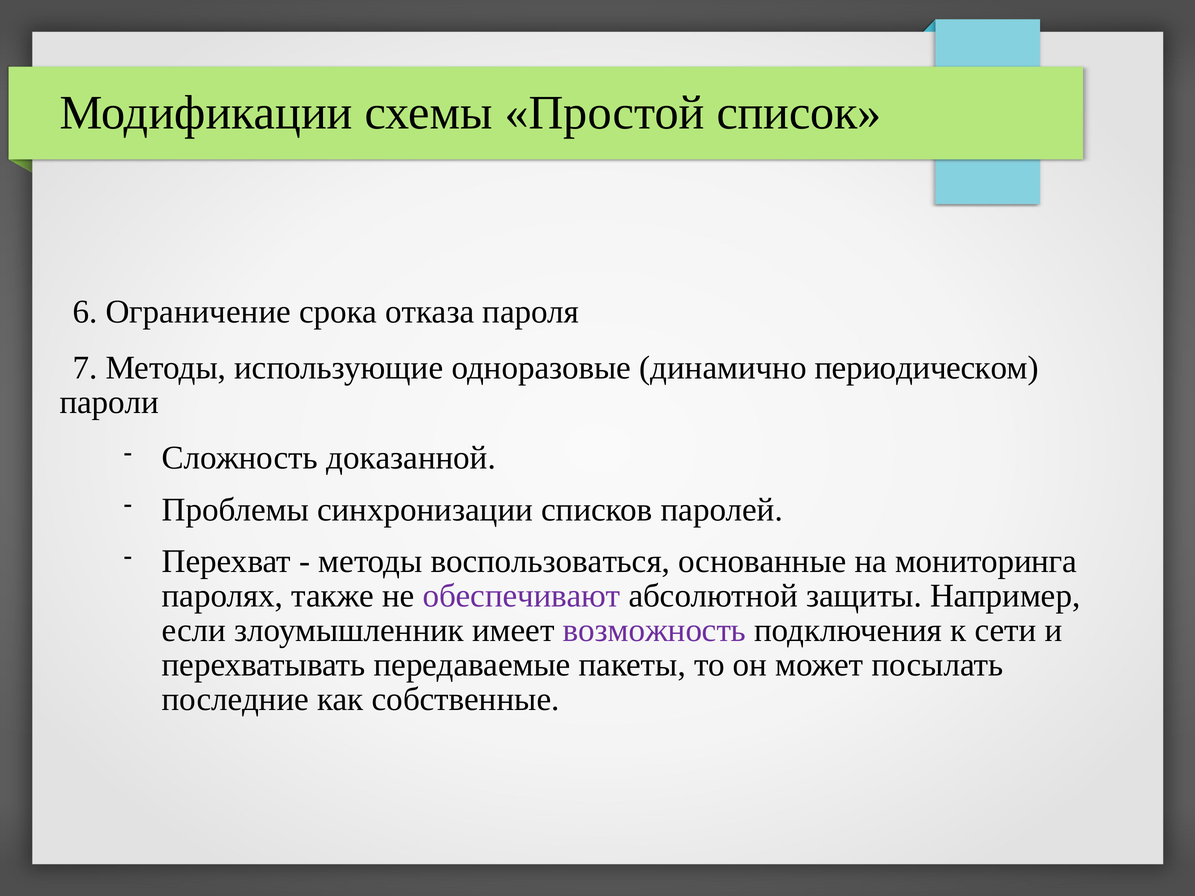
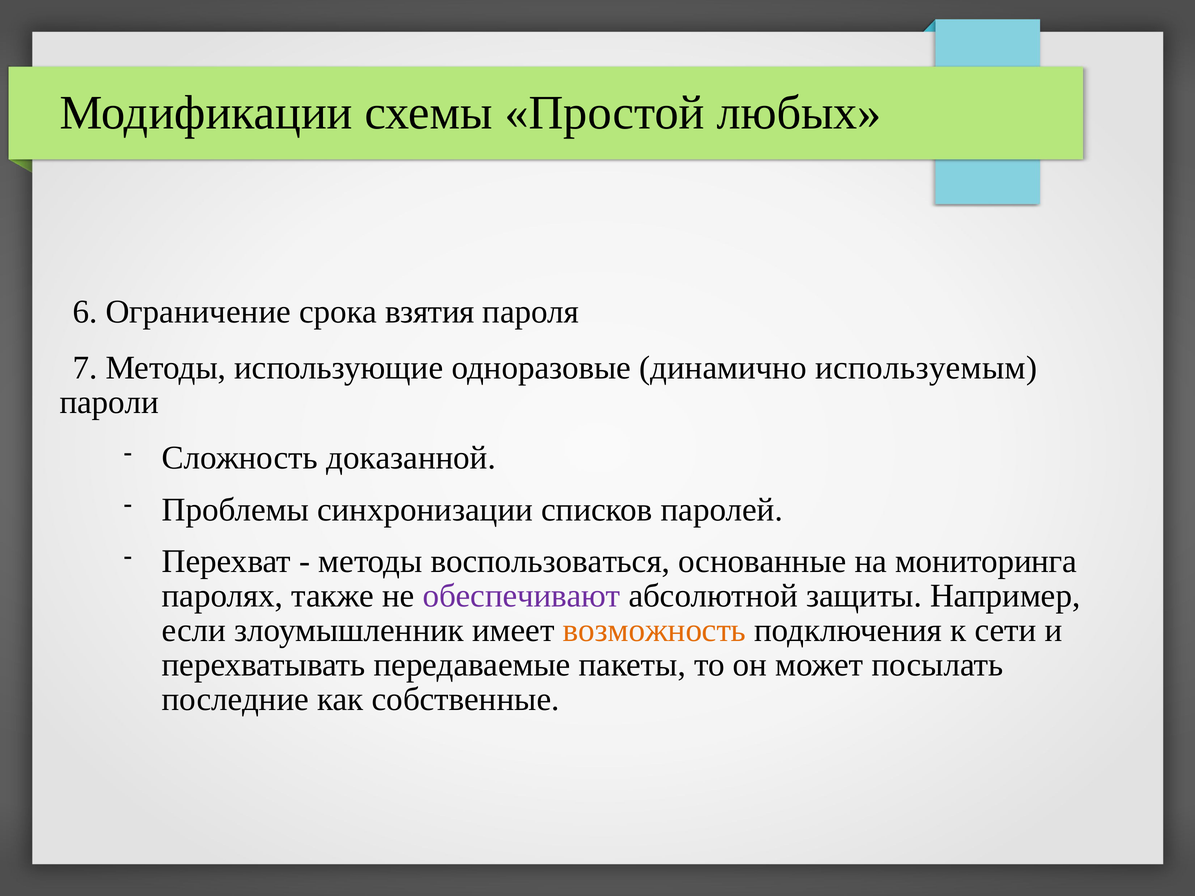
список: список -> любых
отказа: отказа -> взятия
периодическом: периодическом -> используемым
возможность colour: purple -> orange
